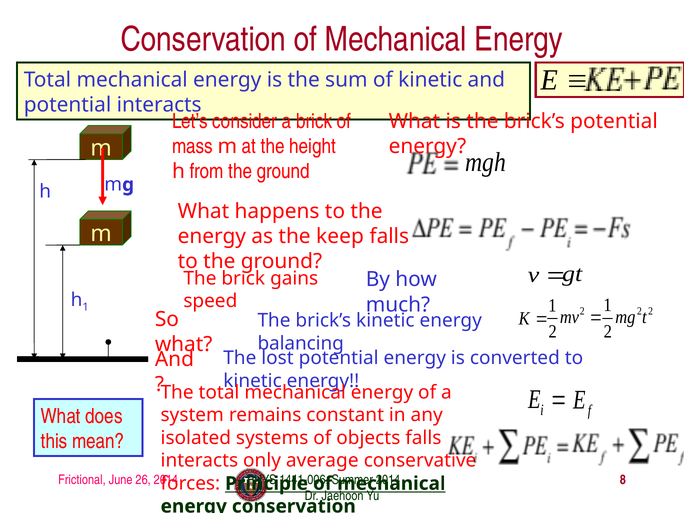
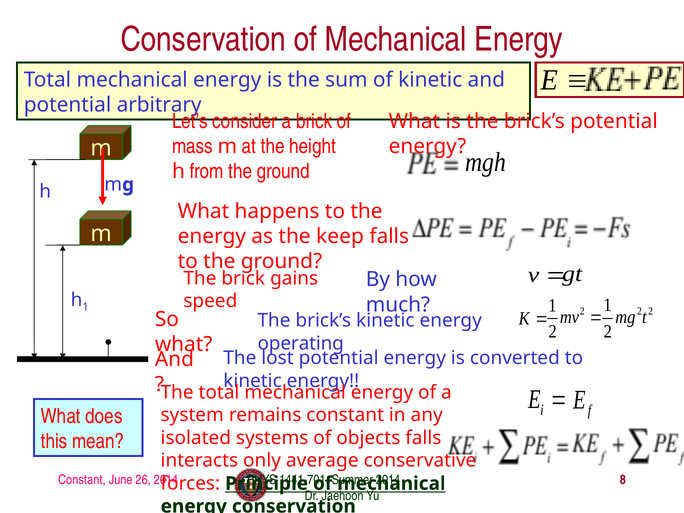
potential interacts: interacts -> arbitrary
balancing: balancing -> operating
Frictional at (82, 480): Frictional -> Constant
1441-006: 1441-006 -> 1441-701
